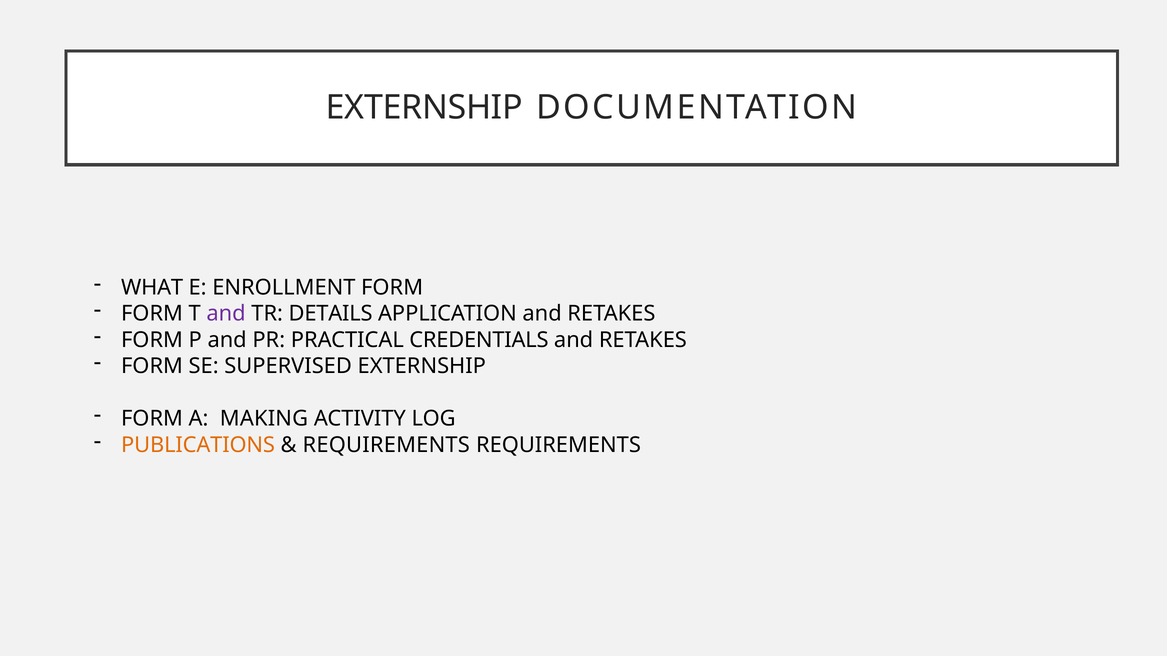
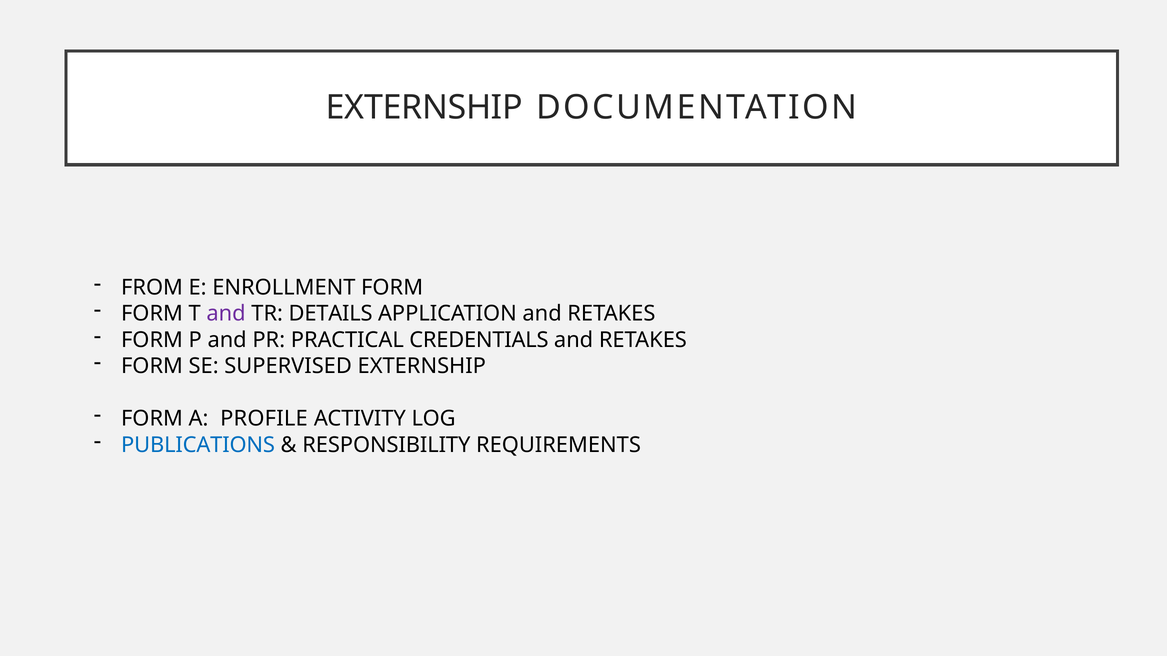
WHAT: WHAT -> FROM
MAKING: MAKING -> PROFILE
PUBLICATIONS colour: orange -> blue
REQUIREMENTS at (386, 445): REQUIREMENTS -> RESPONSIBILITY
